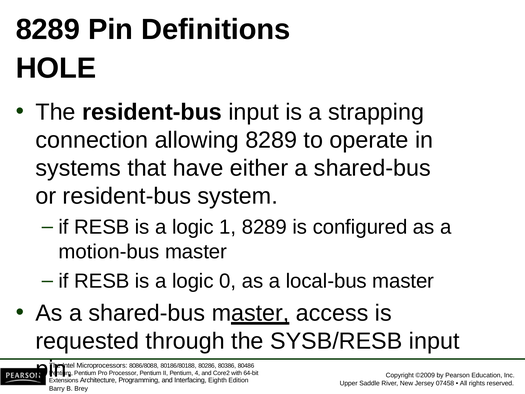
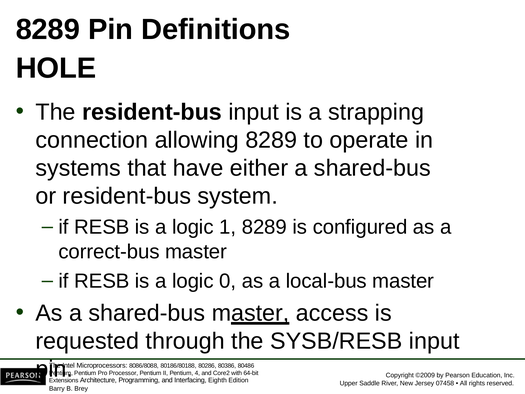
motion-bus: motion-bus -> correct-bus
